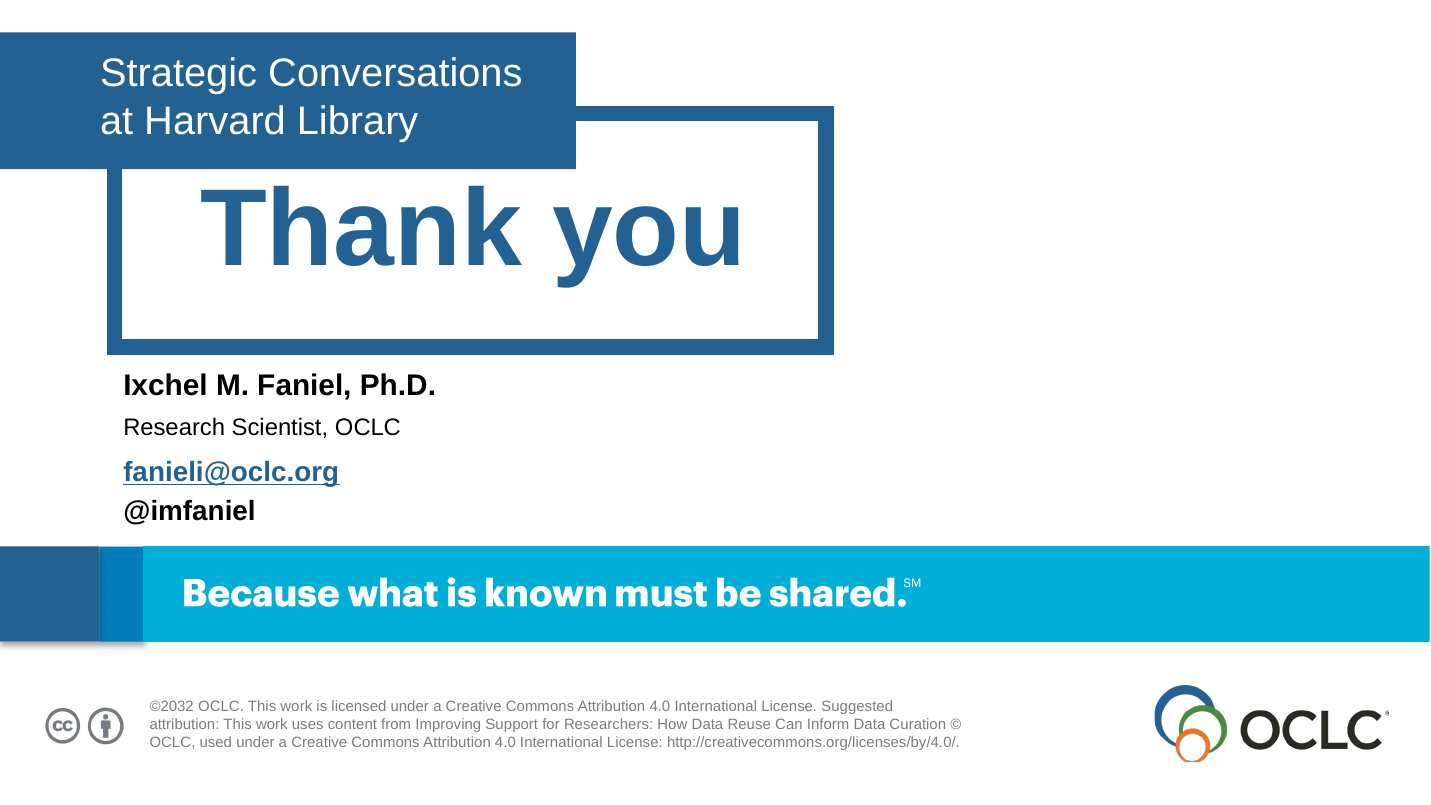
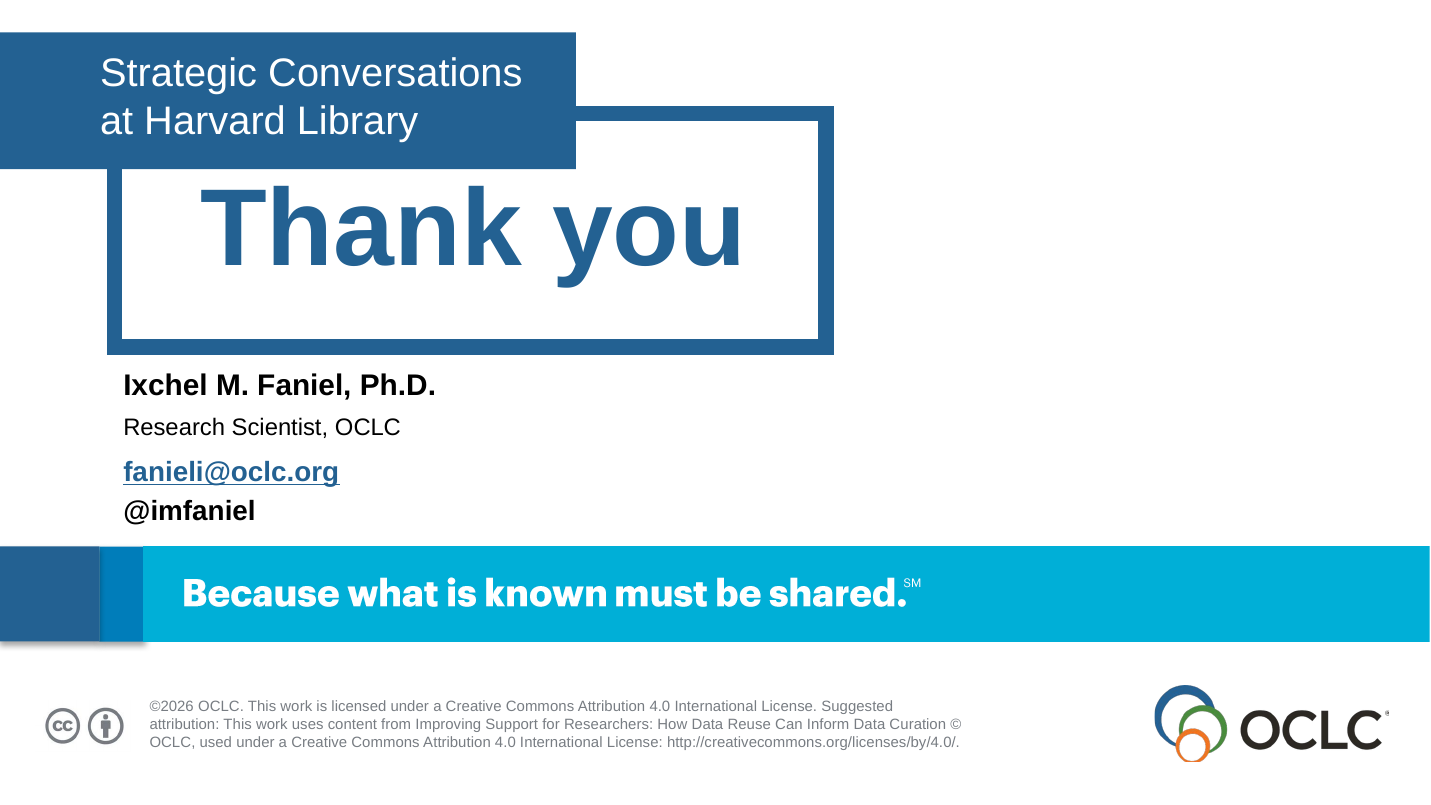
©2032: ©2032 -> ©2026
